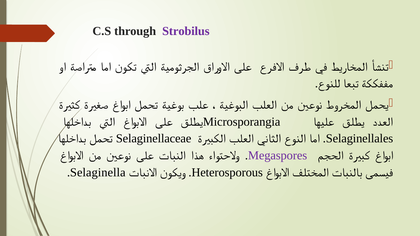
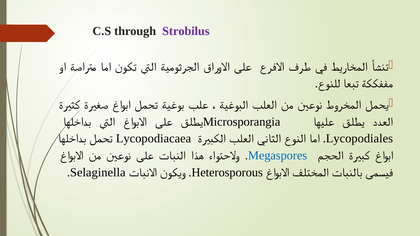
Selaginellaceae: Selaginellaceae -> Lycopodiacaea
Selaginellales: Selaginellales -> Lycopodiales
Megaspores colour: purple -> blue
